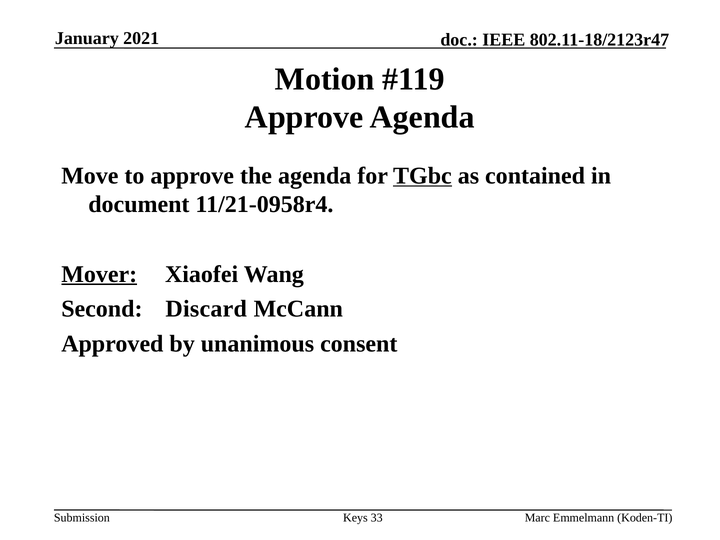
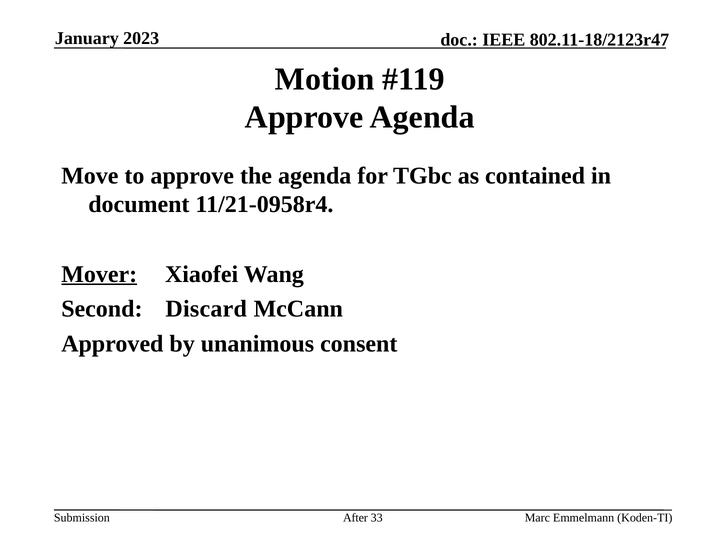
2021: 2021 -> 2023
TGbc underline: present -> none
Keys: Keys -> After
